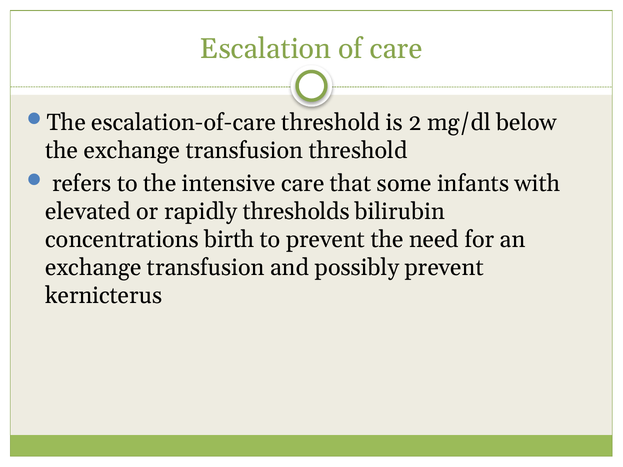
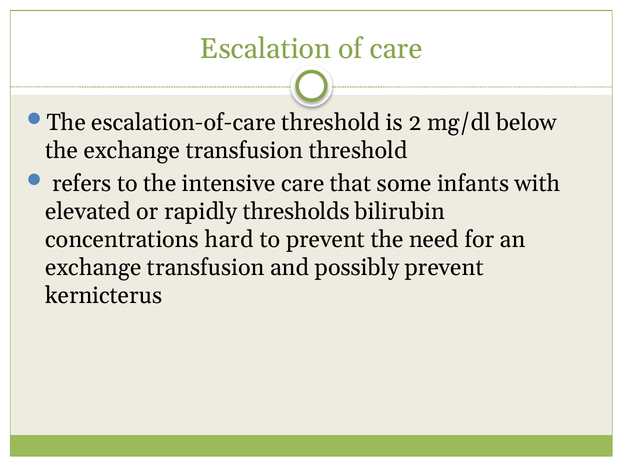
birth: birth -> hard
